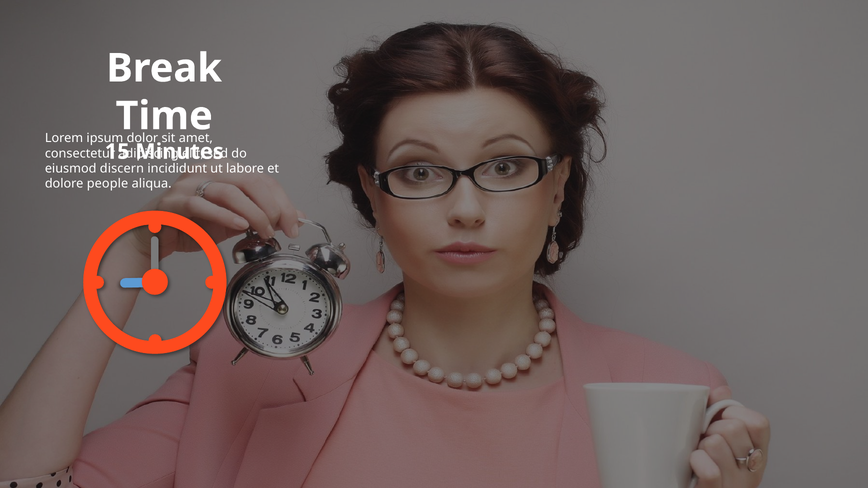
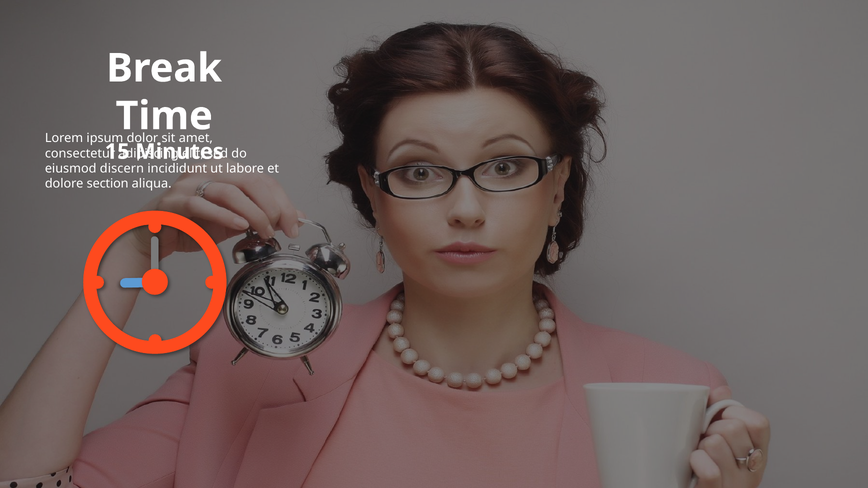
people: people -> section
